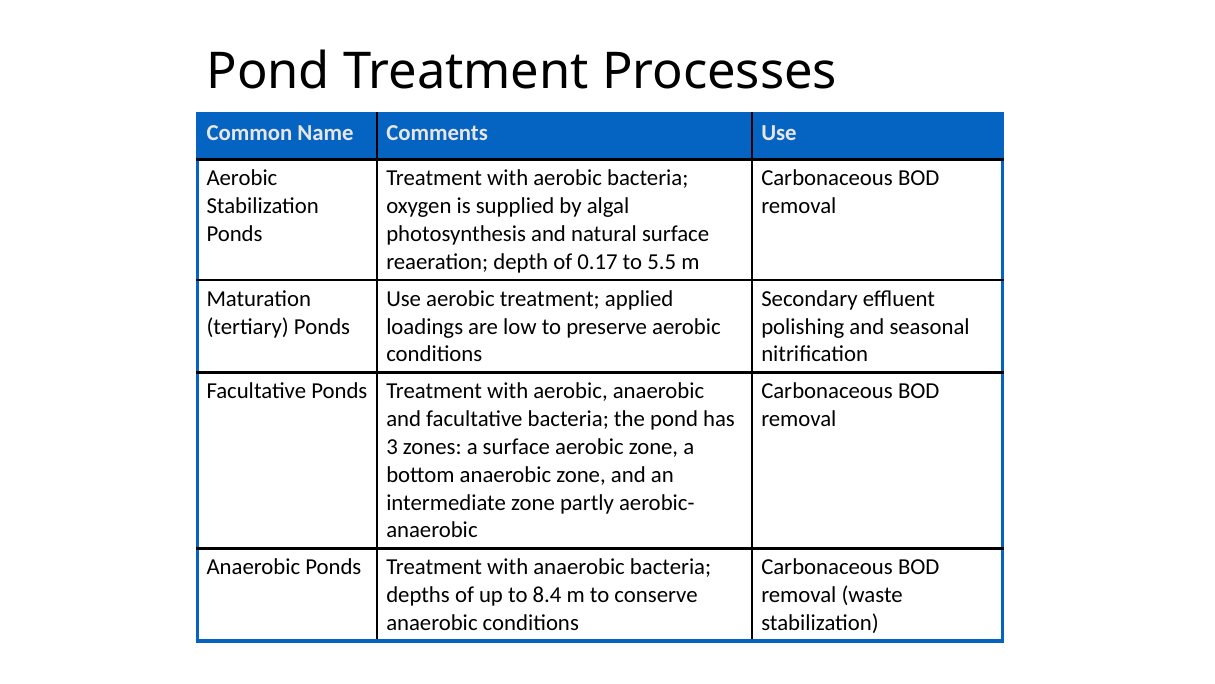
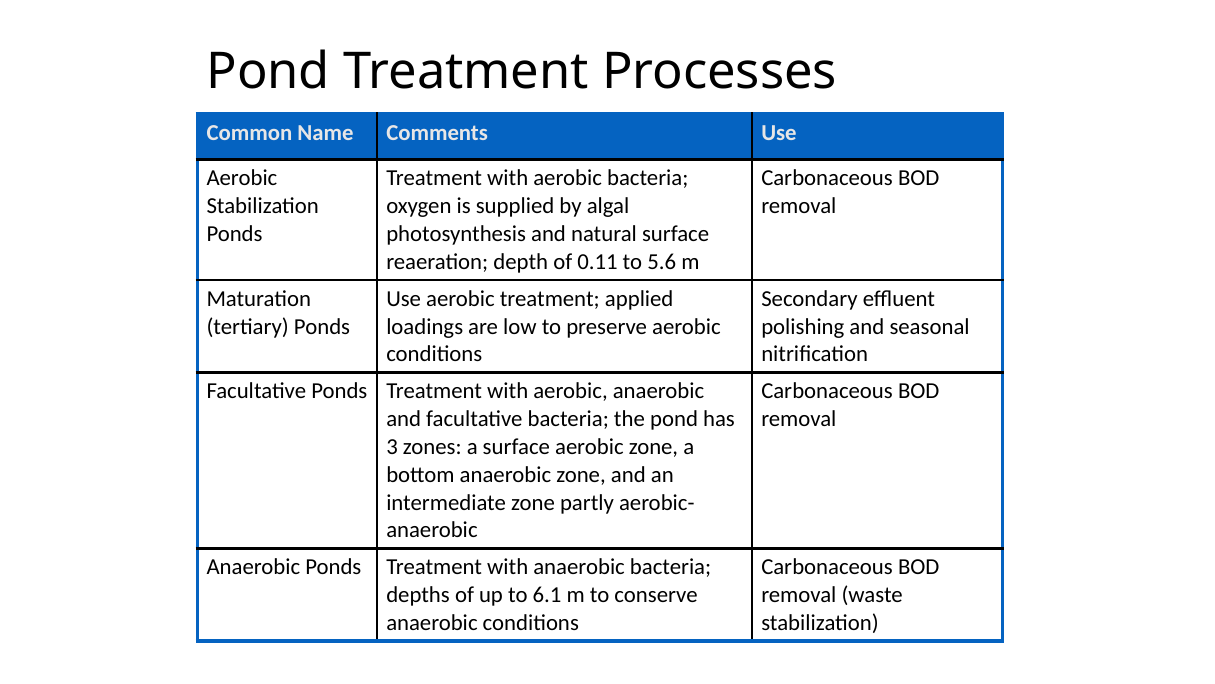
0.17: 0.17 -> 0.11
5.5: 5.5 -> 5.6
8.4: 8.4 -> 6.1
